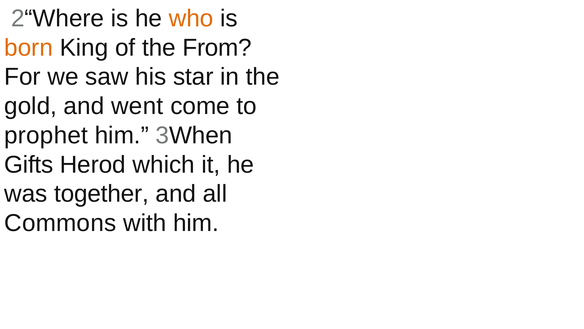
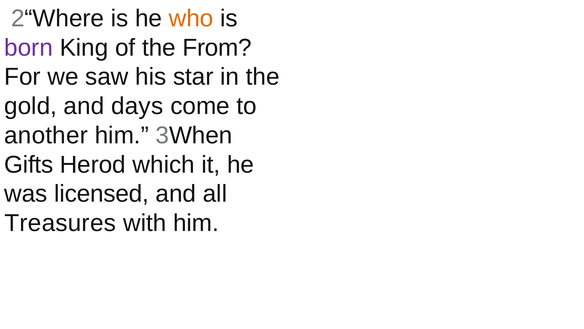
born colour: orange -> purple
went: went -> days
prophet: prophet -> another
together: together -> licensed
Commons: Commons -> Treasures
